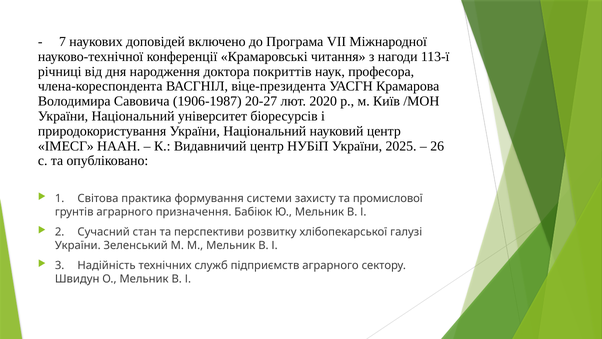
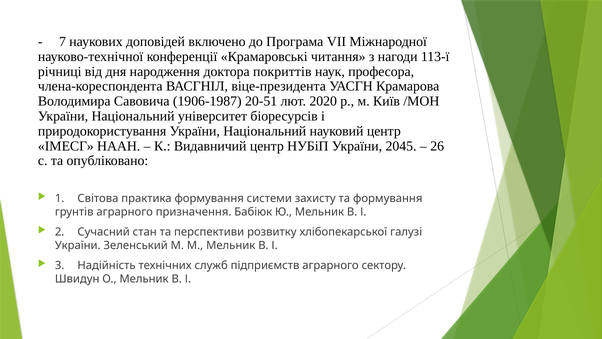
20-27: 20-27 -> 20-51
2025: 2025 -> 2045
та промислової: промислової -> формування
